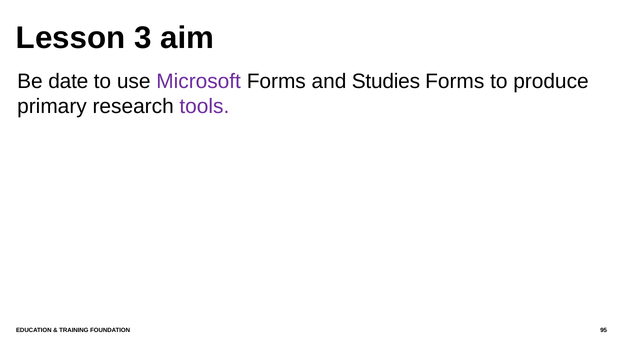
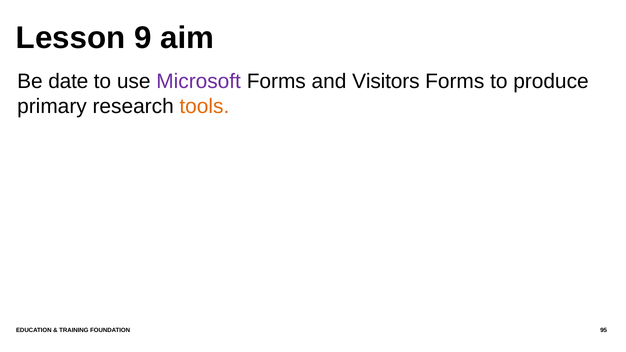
3: 3 -> 9
Studies: Studies -> Visitors
tools colour: purple -> orange
